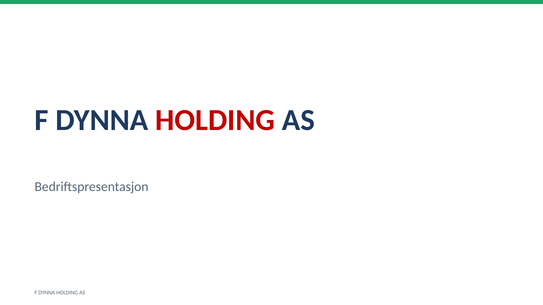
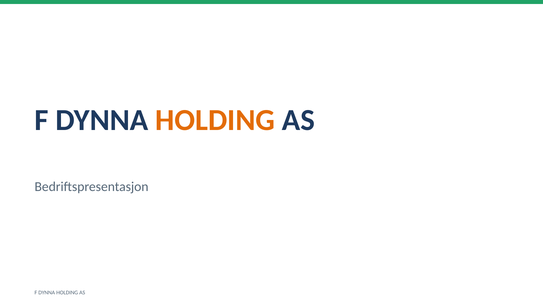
HOLDING at (215, 120) colour: red -> orange
